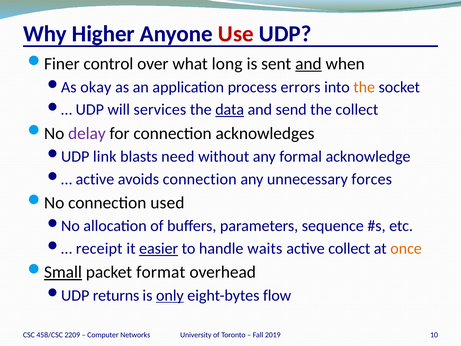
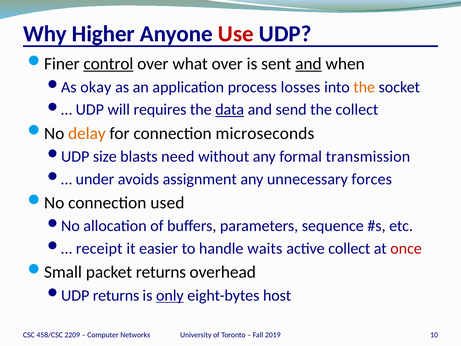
control underline: none -> present
what long: long -> over
errors: errors -> losses
services: services -> requires
delay colour: purple -> orange
acknowledges: acknowledges -> microseconds
link: link -> size
acknowledge: acknowledge -> transmission
active at (95, 179): active -> under
avoids connection: connection -> assignment
easier underline: present -> none
once colour: orange -> red
Small underline: present -> none
packet format: format -> returns
flow: flow -> host
